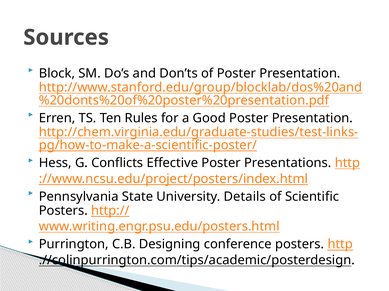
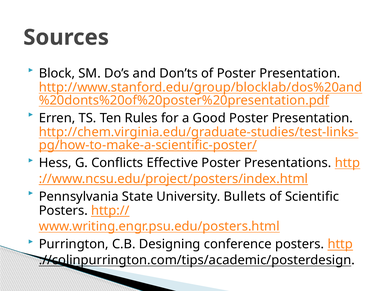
Details: Details -> Bullets
